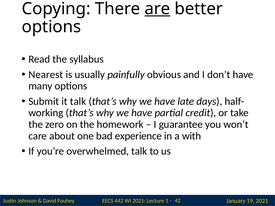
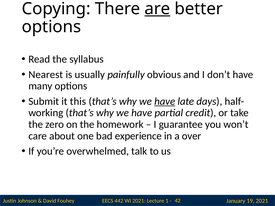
it talk: talk -> this
have at (165, 101) underline: none -> present
with: with -> over
